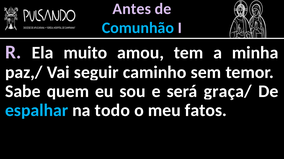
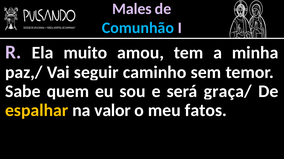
Antes: Antes -> Males
espalhar colour: light blue -> yellow
todo: todo -> valor
